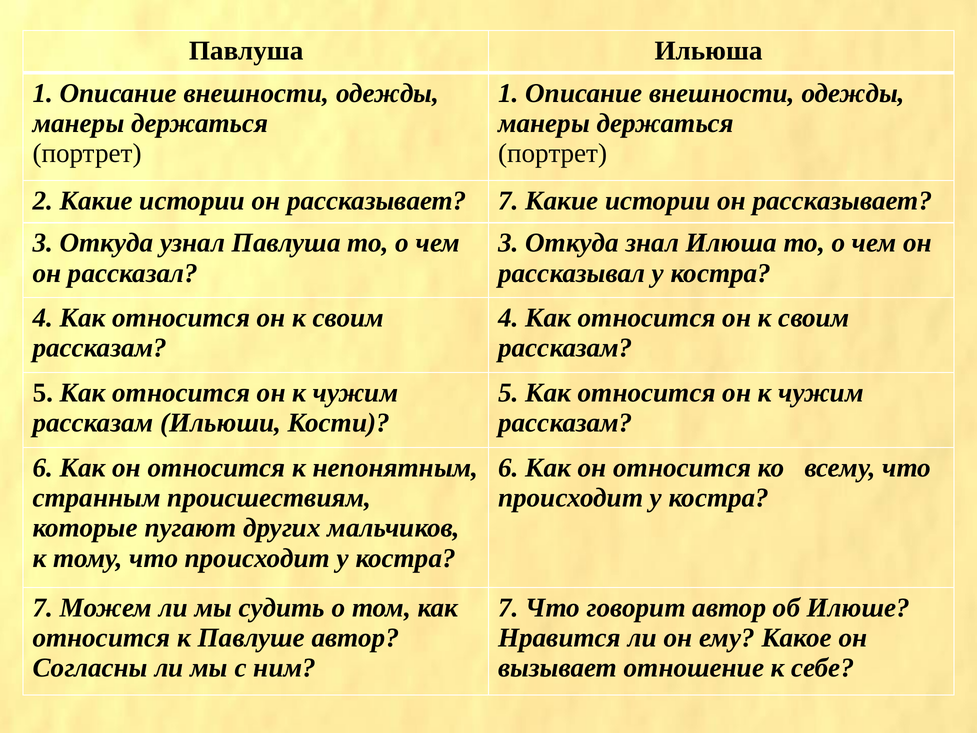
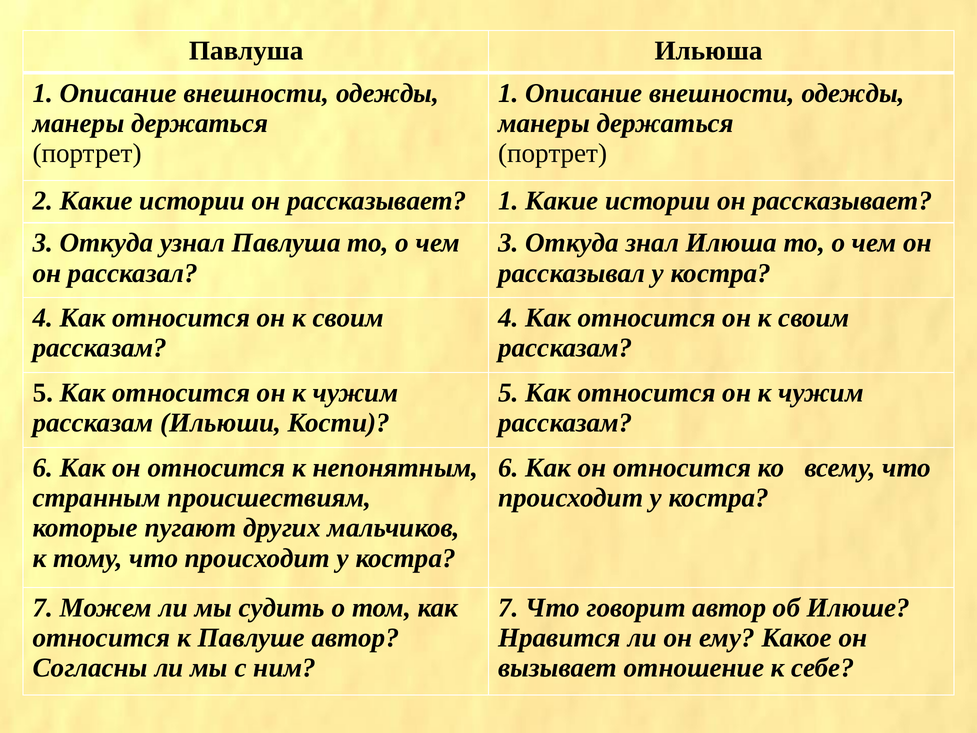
рассказывает 7: 7 -> 1
